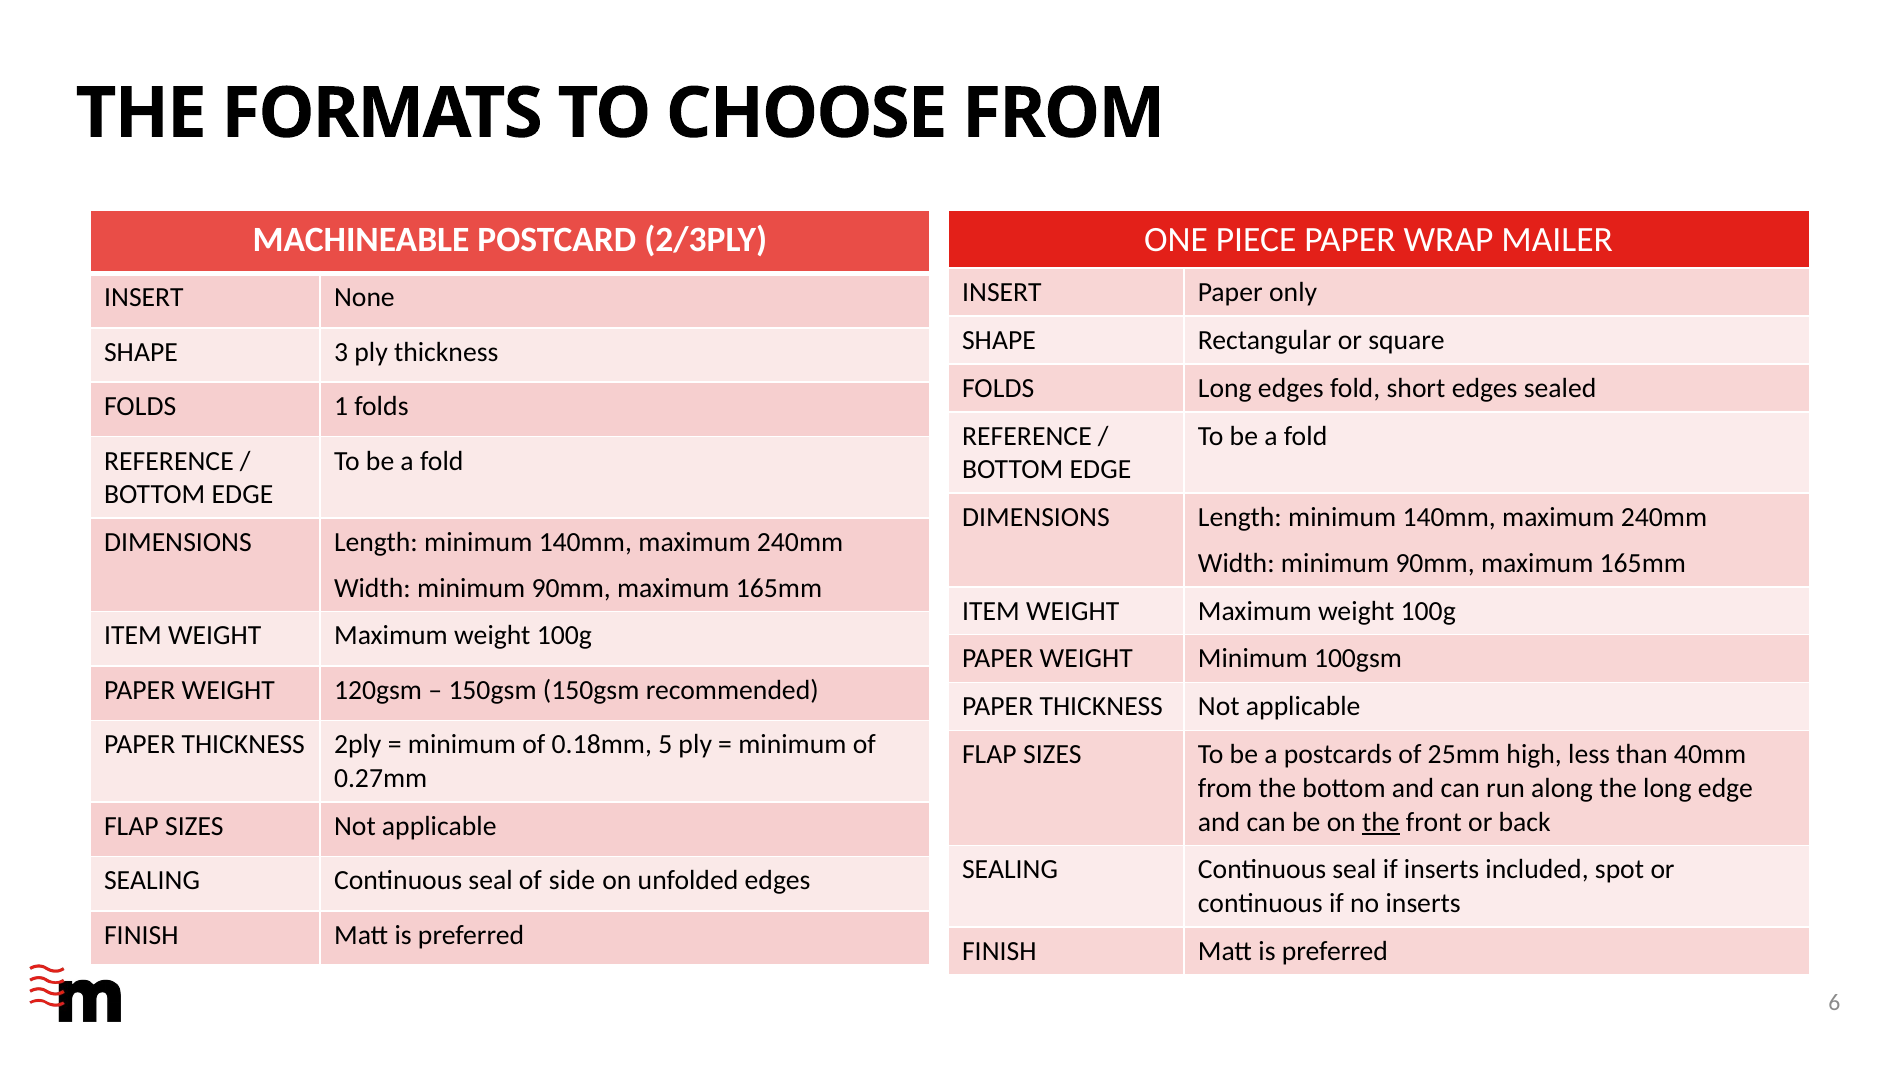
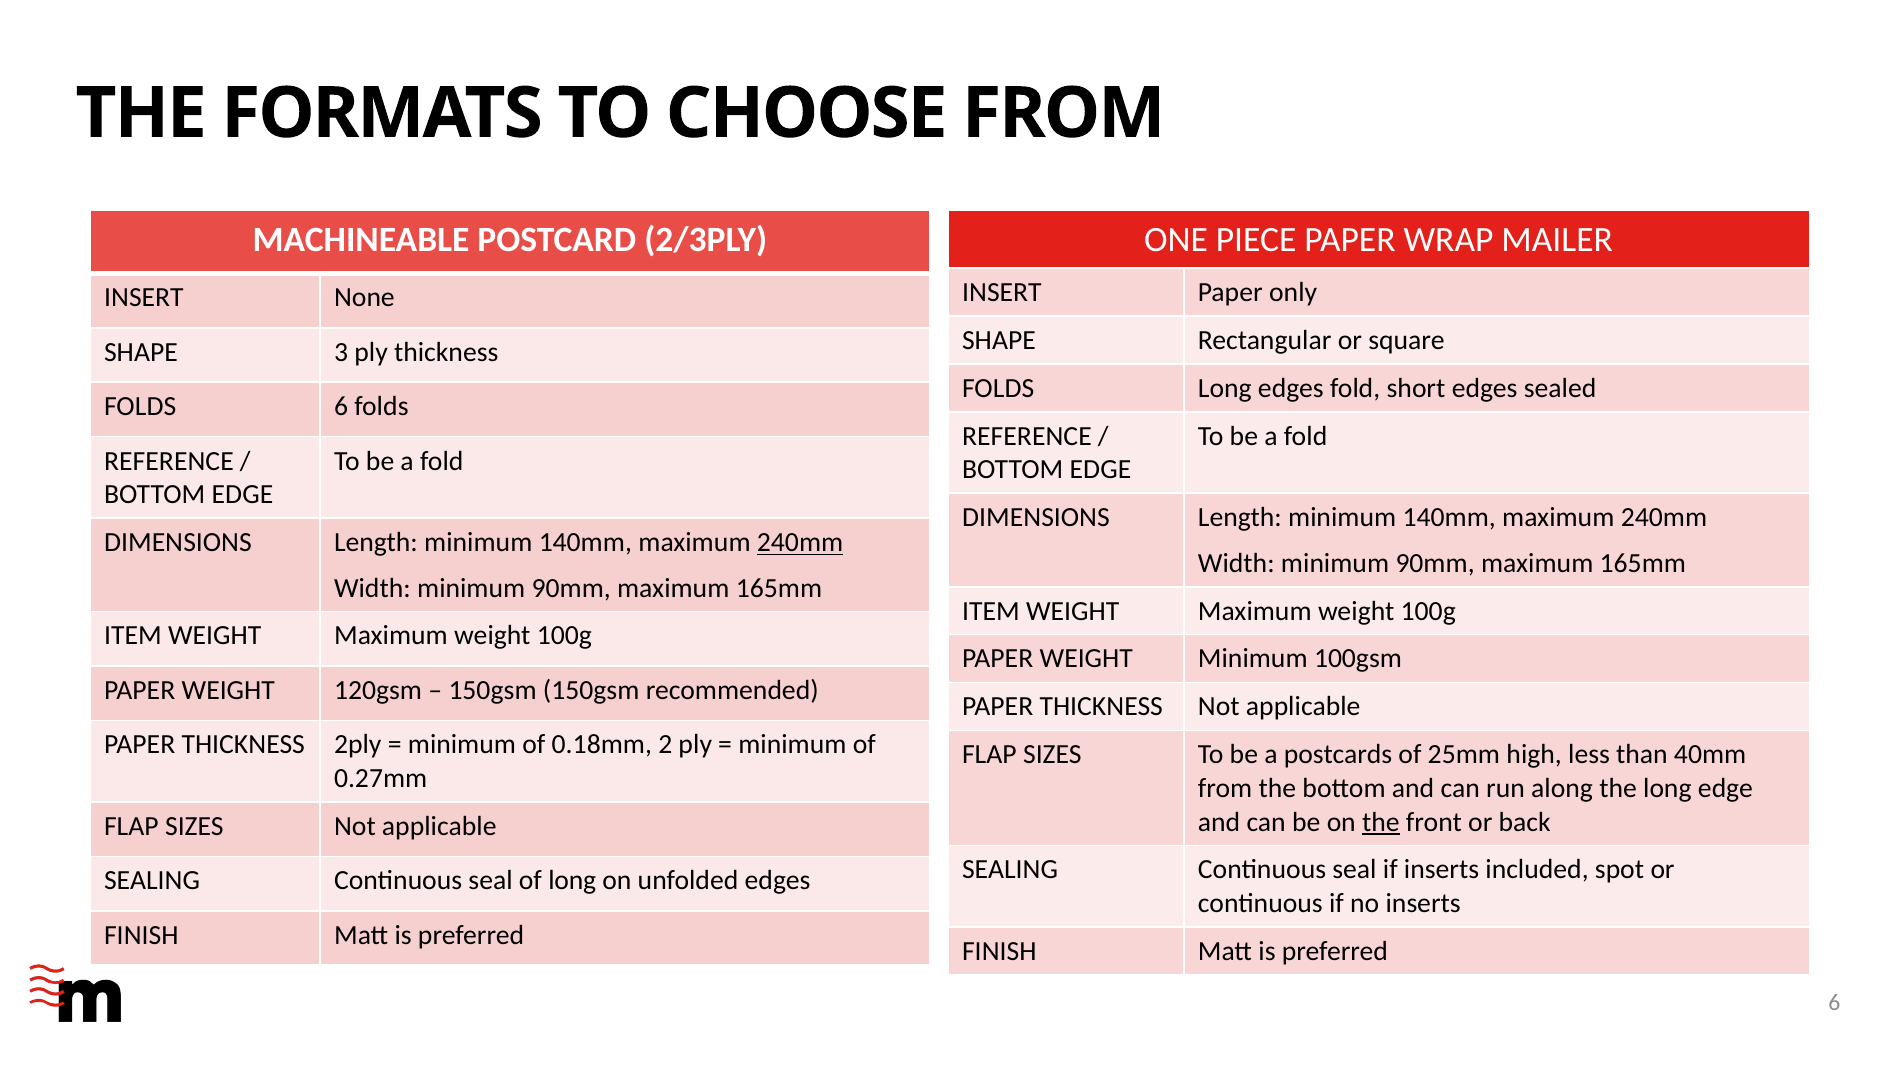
FOLDS 1: 1 -> 6
240mm at (800, 543) underline: none -> present
5: 5 -> 2
of side: side -> long
